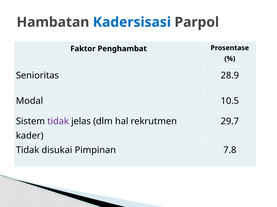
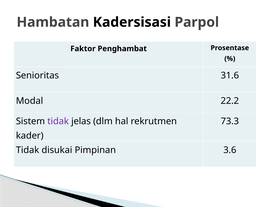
Kadersisasi colour: blue -> black
28.9: 28.9 -> 31.6
10.5: 10.5 -> 22.2
29.7: 29.7 -> 73.3
7.8: 7.8 -> 3.6
